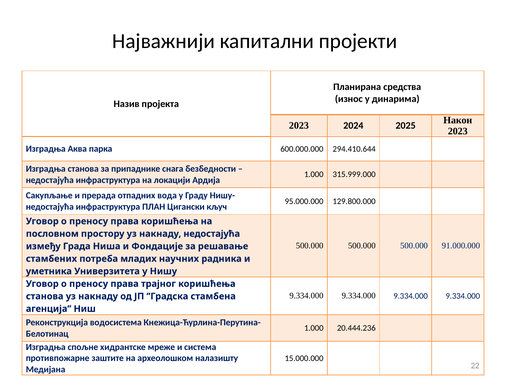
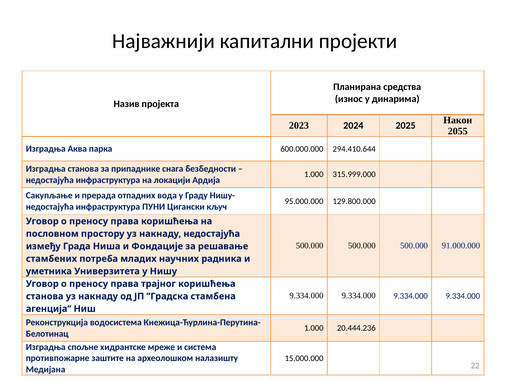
2023 at (458, 131): 2023 -> 2055
ПЛАН: ПЛАН -> ПУНИ
